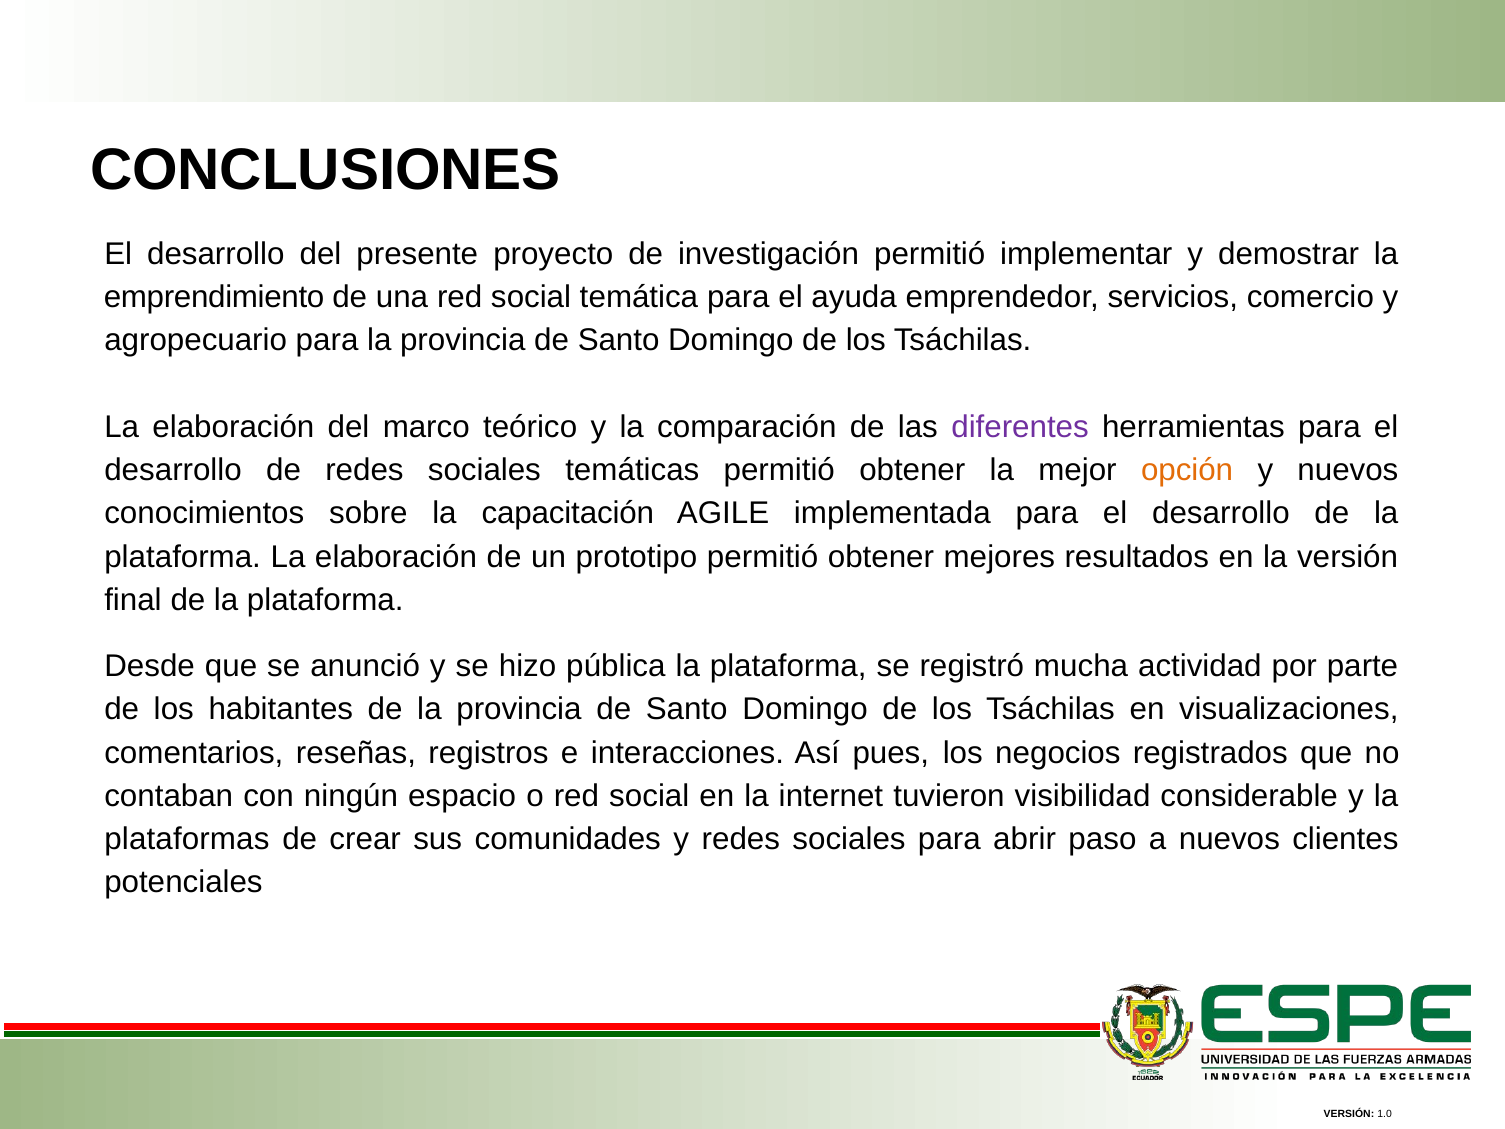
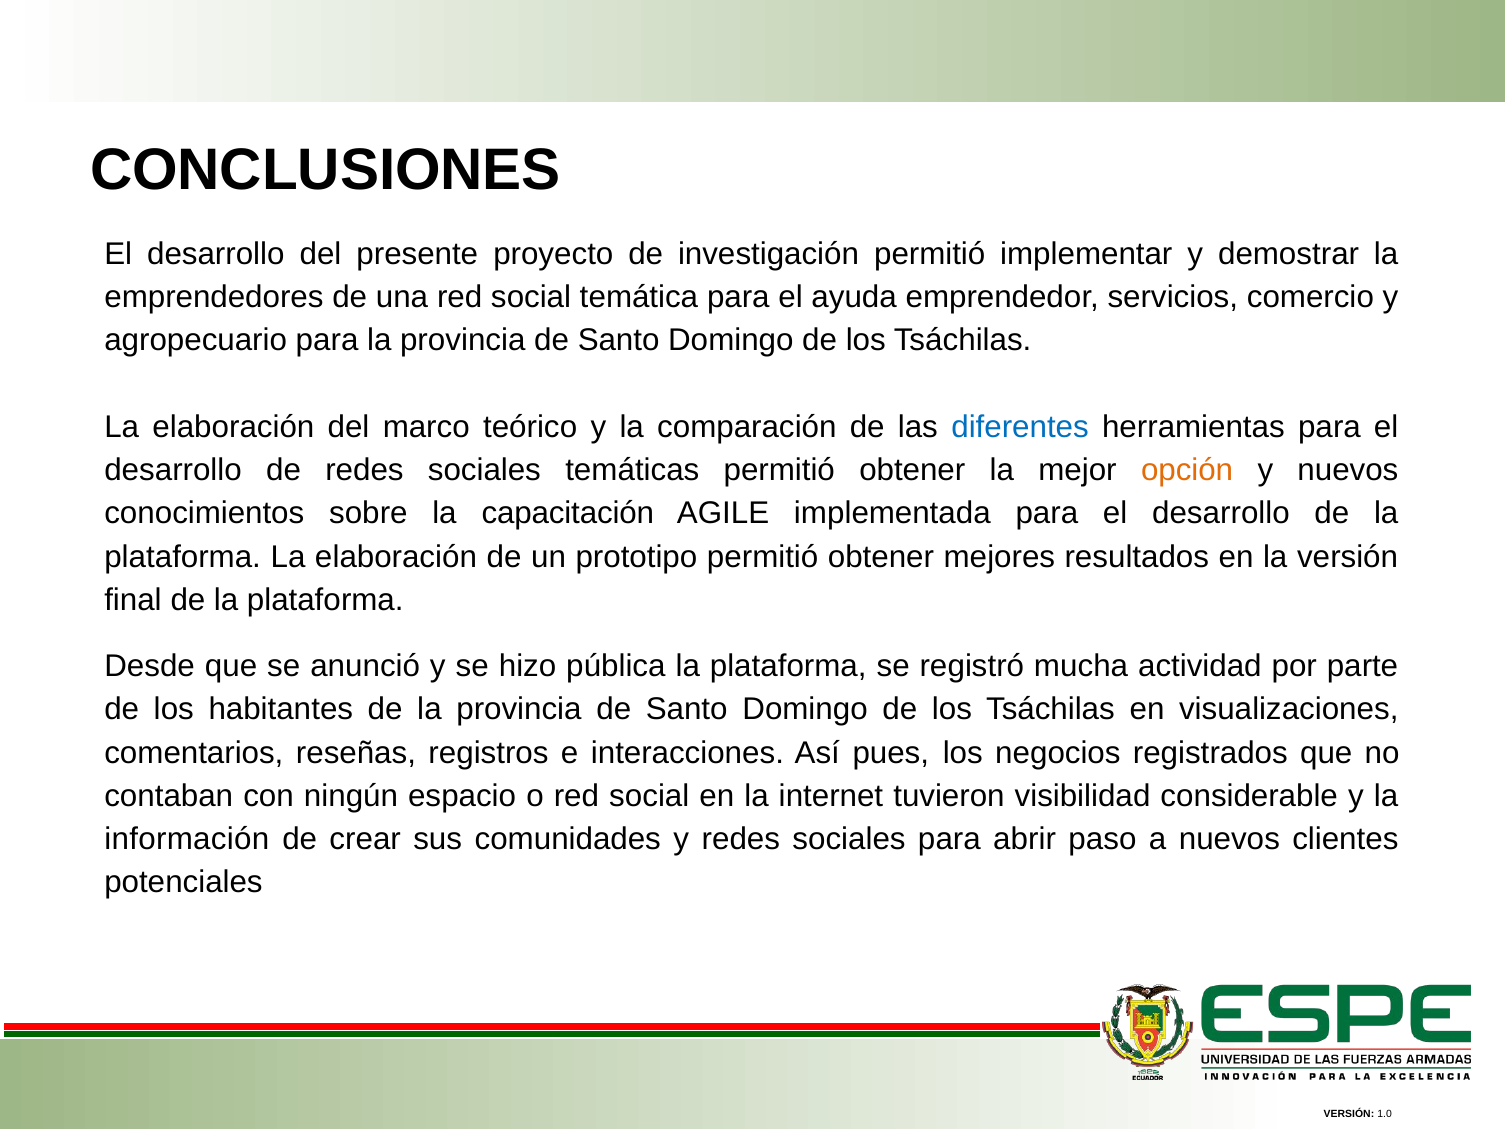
emprendimiento: emprendimiento -> emprendedores
diferentes colour: purple -> blue
plataformas: plataformas -> información
